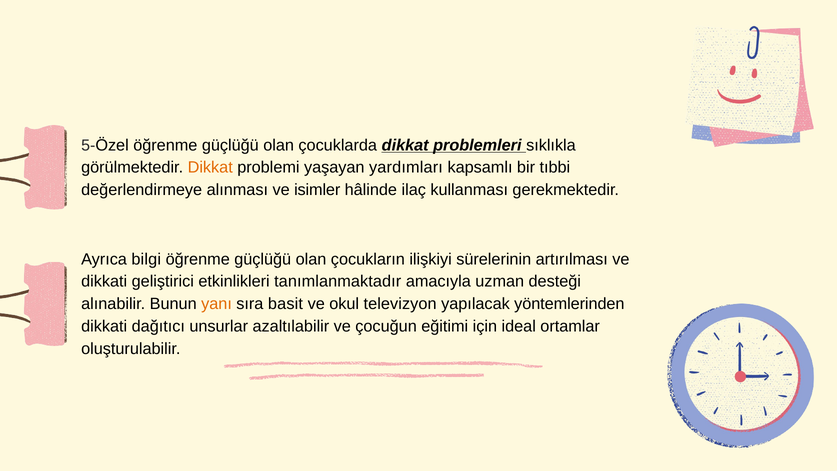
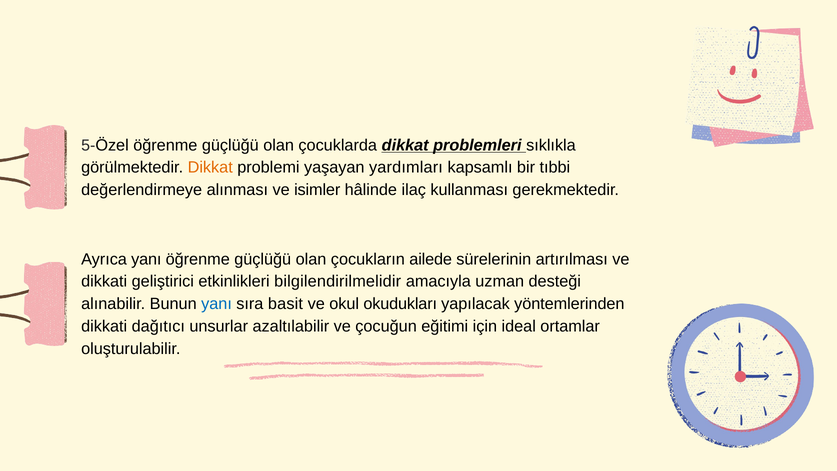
Ayrıca bilgi: bilgi -> yanı
ilişkiyi: ilişkiyi -> ailede
tanımlanmaktadır: tanımlanmaktadır -> bilgilendirilmelidir
yanı at (217, 304) colour: orange -> blue
televizyon: televizyon -> okudukları
